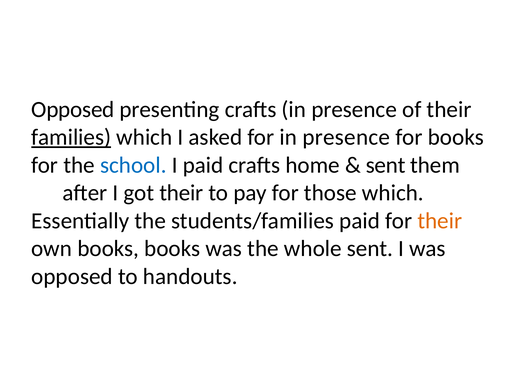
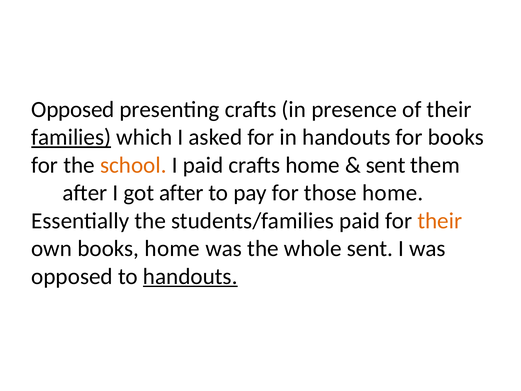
for in presence: presence -> handouts
school colour: blue -> orange
got their: their -> after
those which: which -> home
books books: books -> home
handouts at (190, 276) underline: none -> present
